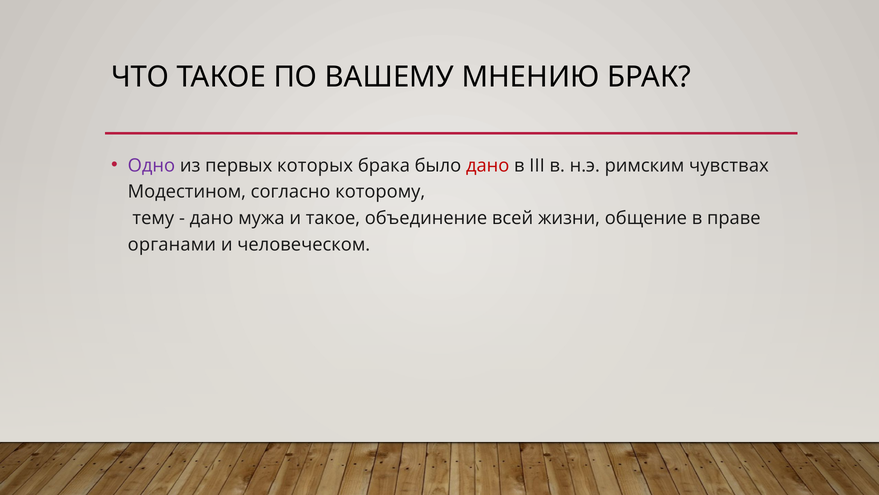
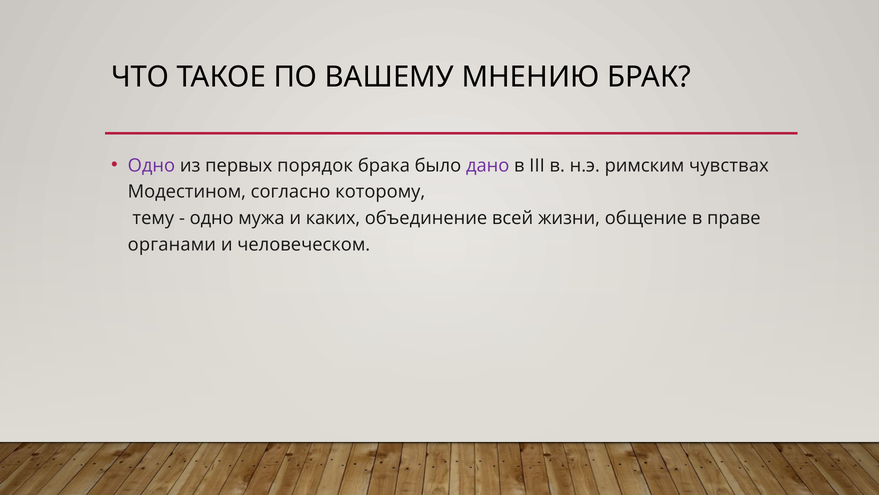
которых: которых -> порядок
дано at (488, 165) colour: red -> purple
дано at (212, 218): дано -> одно
и такое: такое -> каких
